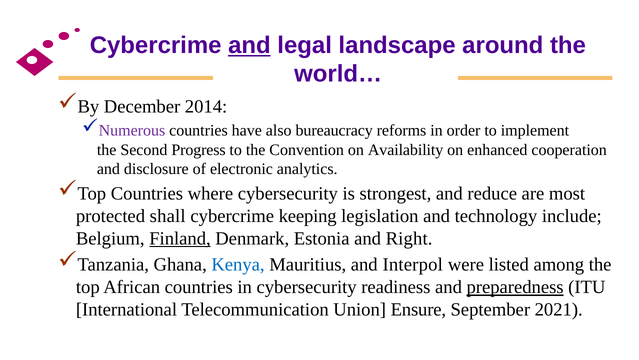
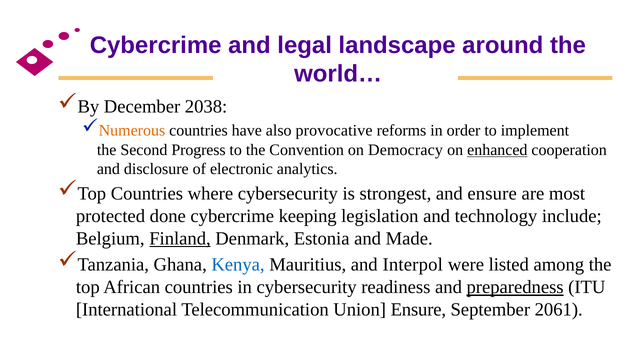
and at (249, 45) underline: present -> none
2014: 2014 -> 2038
Numerous colour: purple -> orange
bureaucracy: bureaucracy -> provocative
Availability: Availability -> Democracy
enhanced underline: none -> present
and reduce: reduce -> ensure
shall: shall -> done
Right: Right -> Made
2021: 2021 -> 2061
